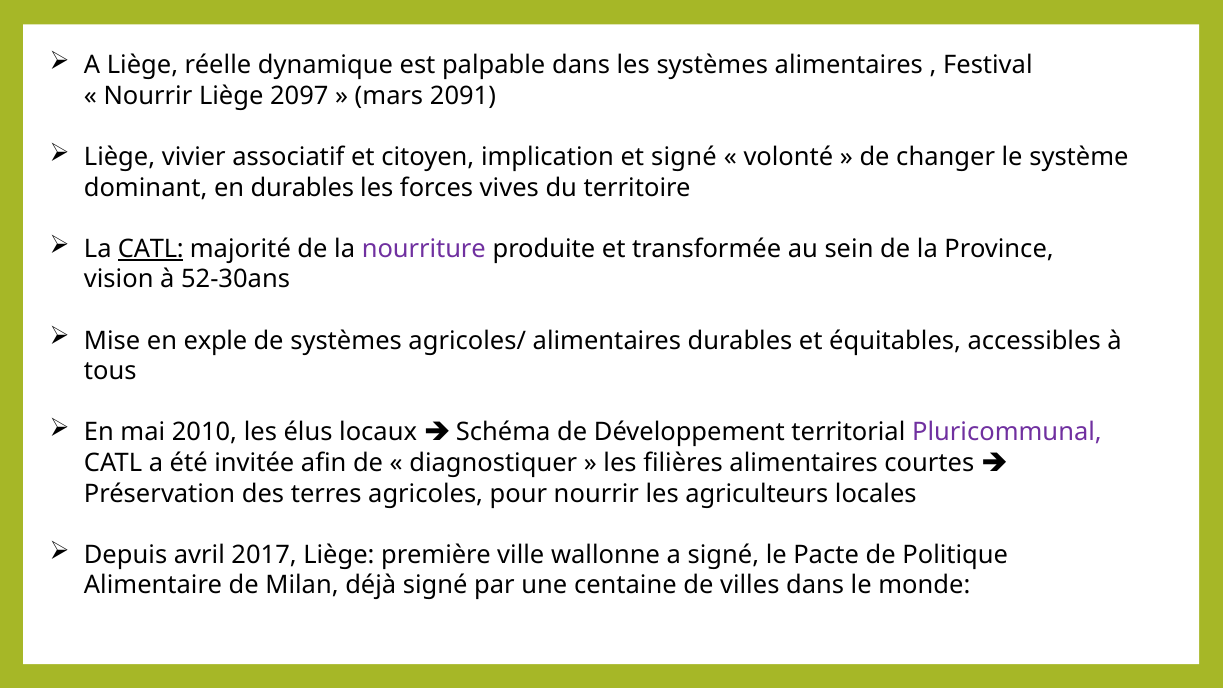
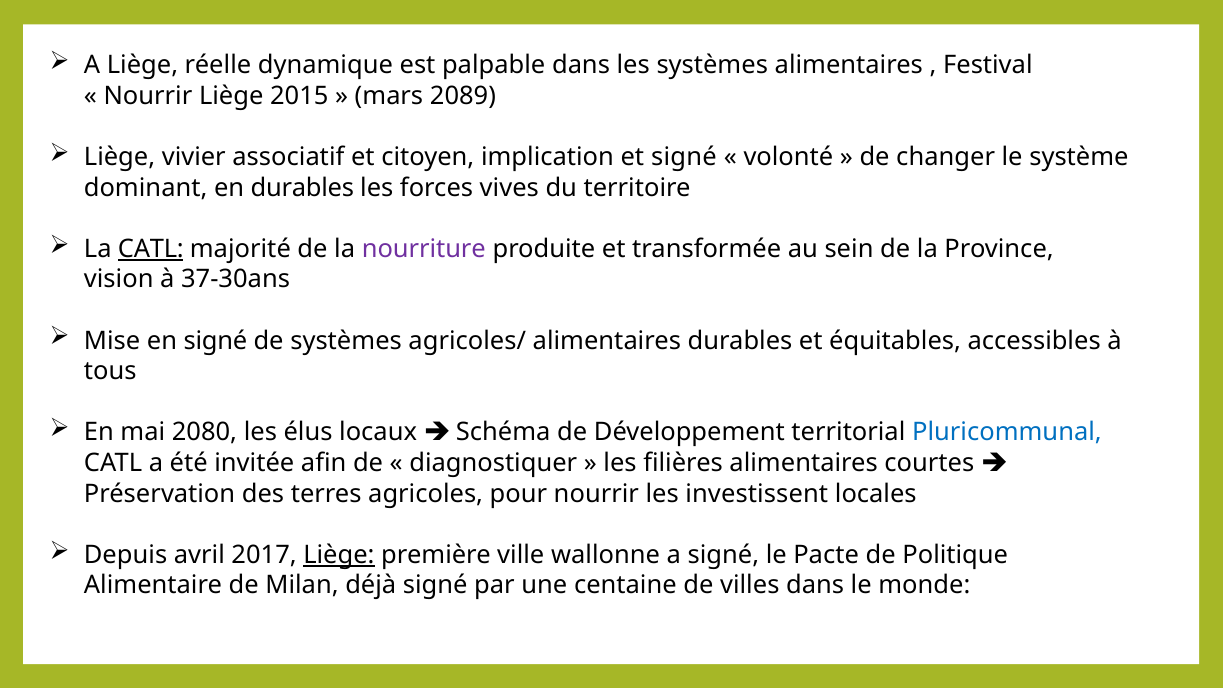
2097: 2097 -> 2015
2091: 2091 -> 2089
52-30ans: 52-30ans -> 37-30ans
en exple: exple -> signé
2010: 2010 -> 2080
Pluricommunal colour: purple -> blue
agriculteurs: agriculteurs -> investissent
Liège at (339, 555) underline: none -> present
